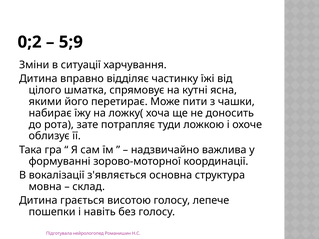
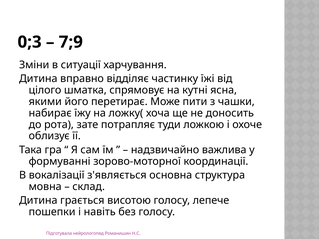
0;2: 0;2 -> 0;3
5;9: 5;9 -> 7;9
